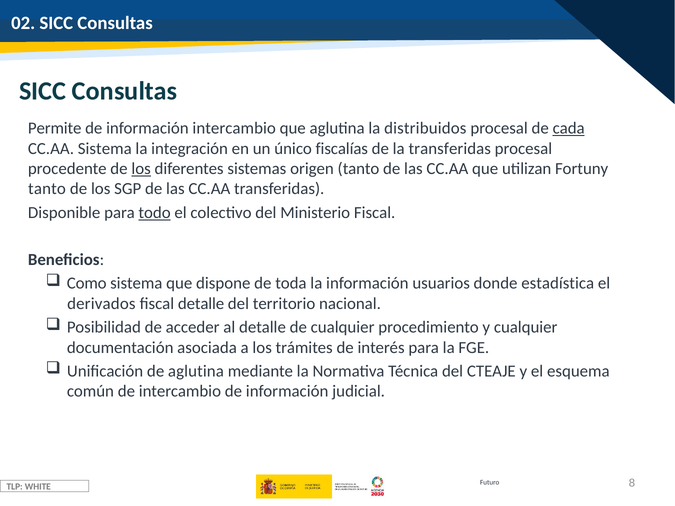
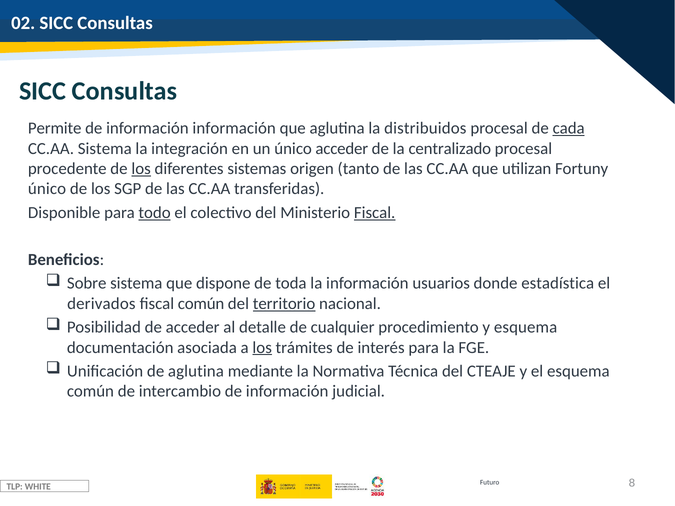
información intercambio: intercambio -> información
único fiscalías: fiscalías -> acceder
la transferidas: transferidas -> centralizado
tanto at (47, 189): tanto -> único
Fiscal at (375, 213) underline: none -> present
Como: Como -> Sobre
fiscal detalle: detalle -> común
territorio underline: none -> present
y cualquier: cualquier -> esquema
los at (262, 348) underline: none -> present
